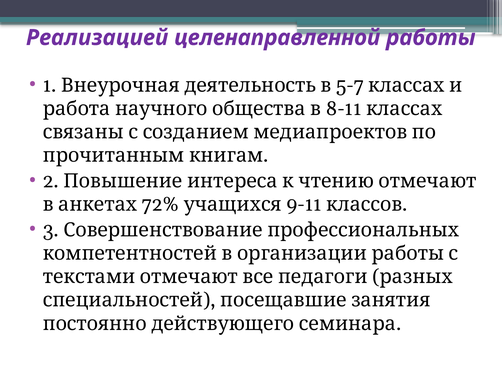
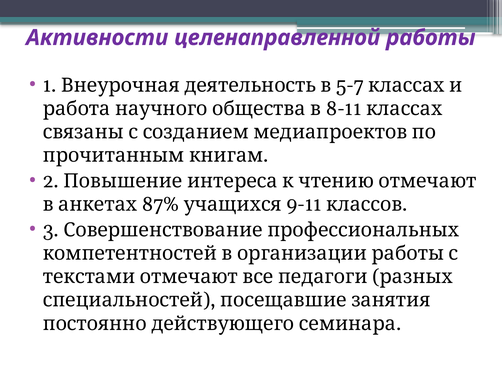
Реализацией: Реализацией -> Активности
72%: 72% -> 87%
